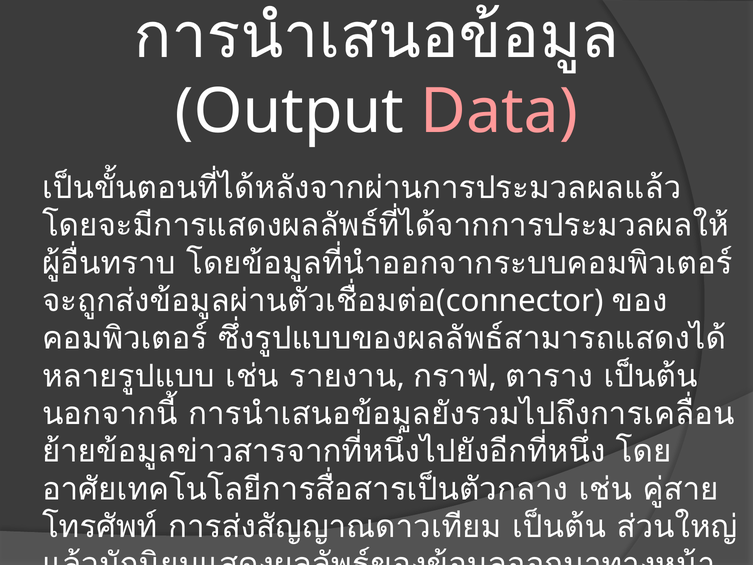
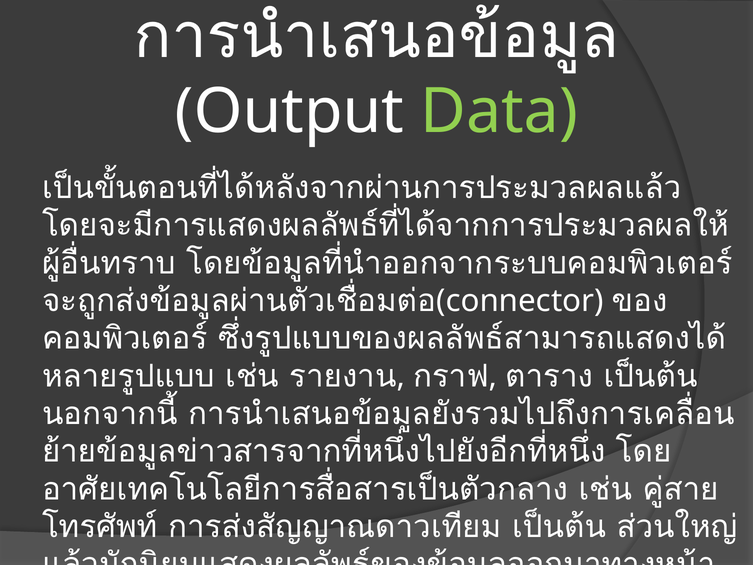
Data colour: pink -> light green
